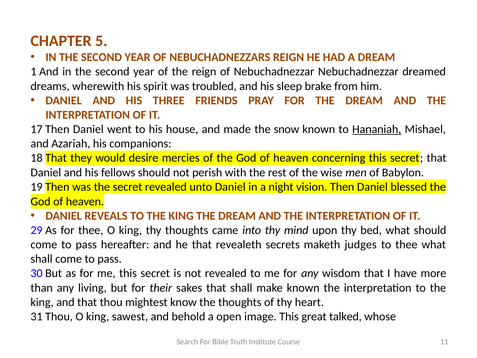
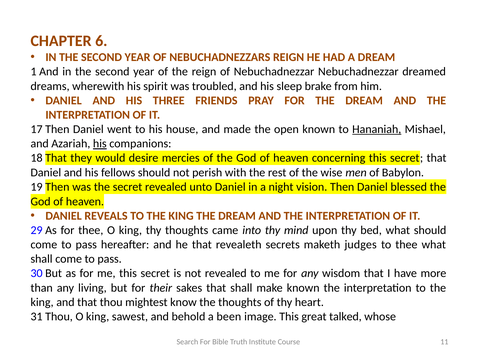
5: 5 -> 6
snow: snow -> open
his at (100, 144) underline: none -> present
open: open -> been
